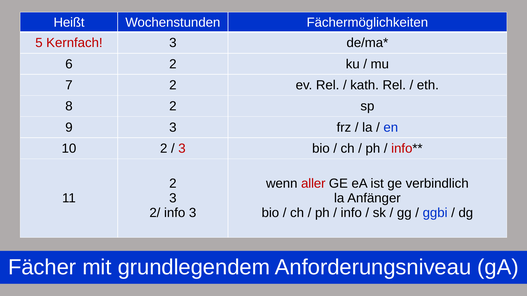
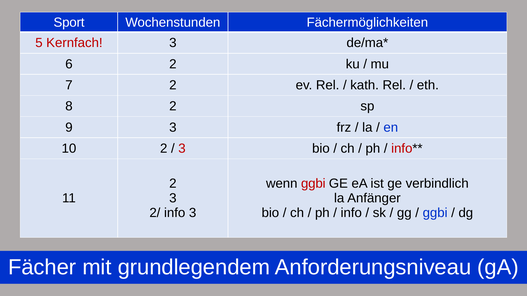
Heißt: Heißt -> Sport
wenn aller: aller -> ggbi
